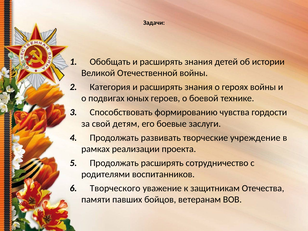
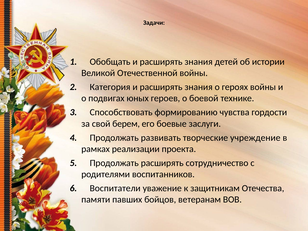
детям: детям -> берем
Творческого: Творческого -> Воспитатели
